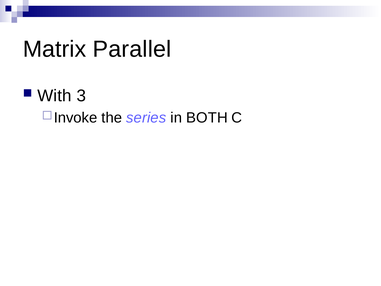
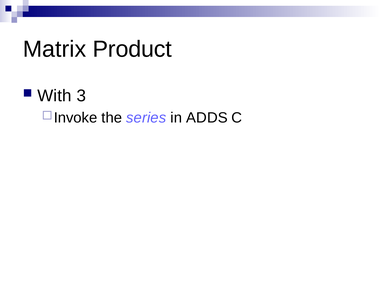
Parallel: Parallel -> Product
BOTH: BOTH -> ADDS
